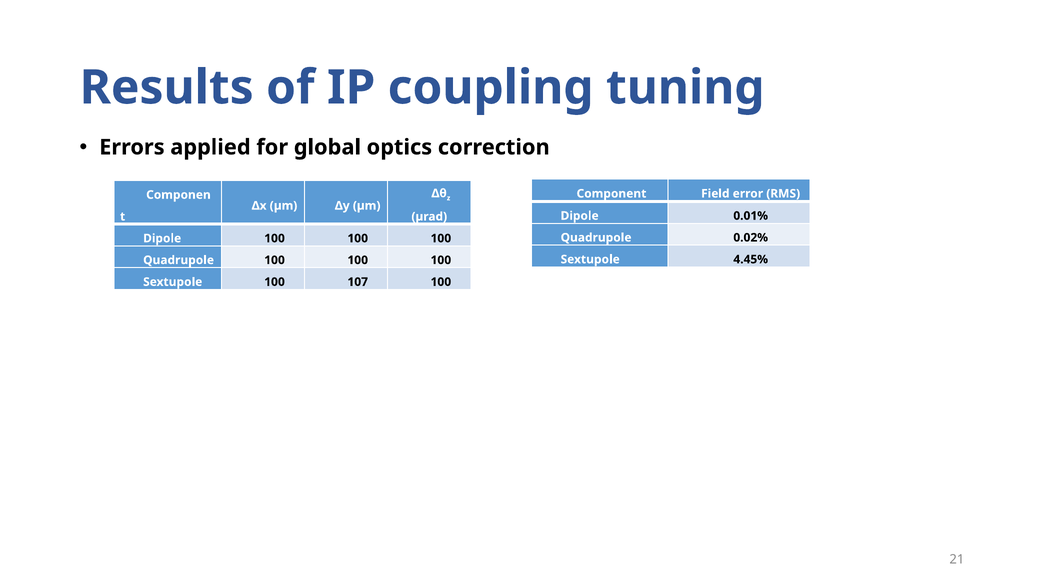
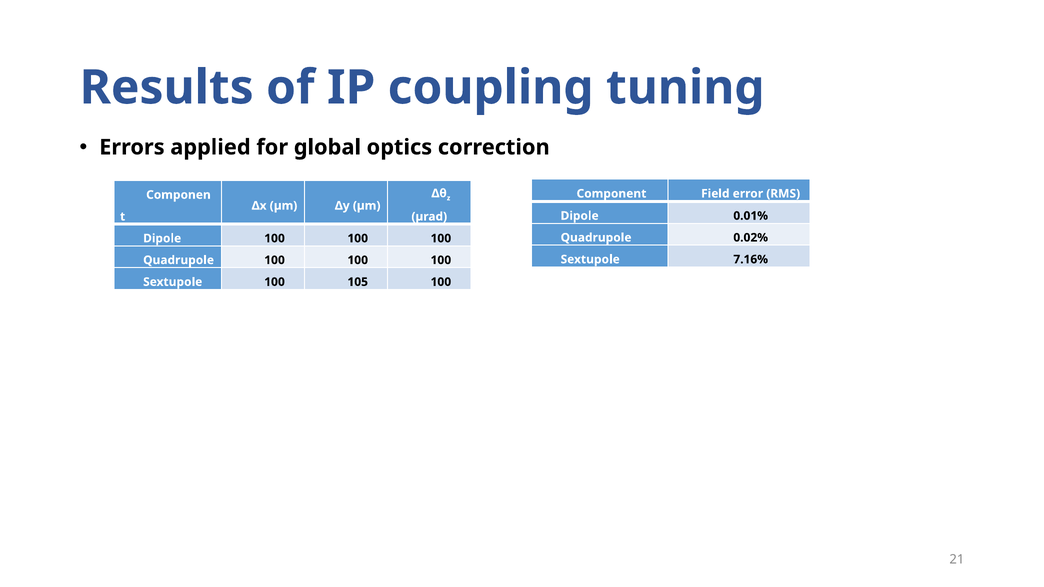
4.45%: 4.45% -> 7.16%
107: 107 -> 105
